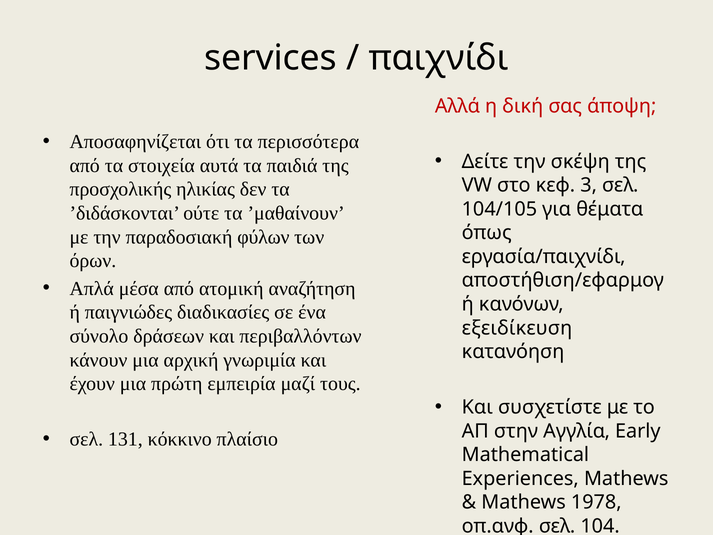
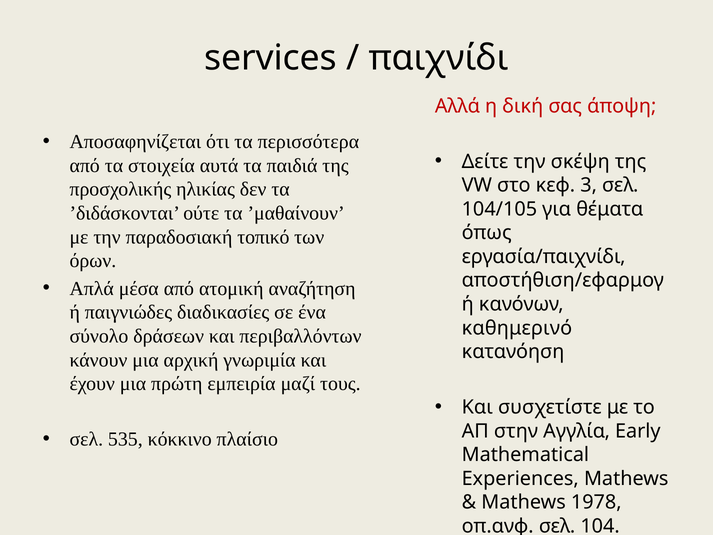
φύλων: φύλων -> τοπικό
εξειδίκευση: εξειδίκευση -> καθημερινό
131: 131 -> 535
